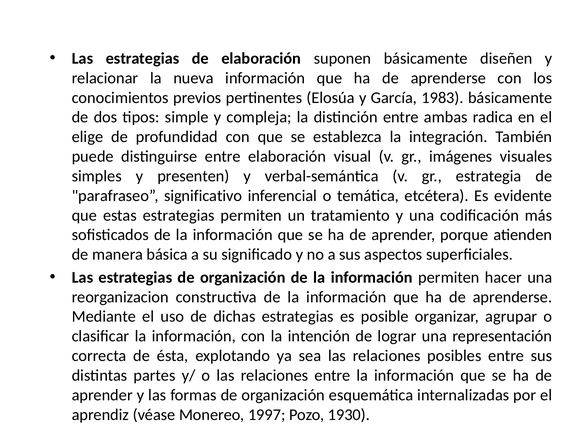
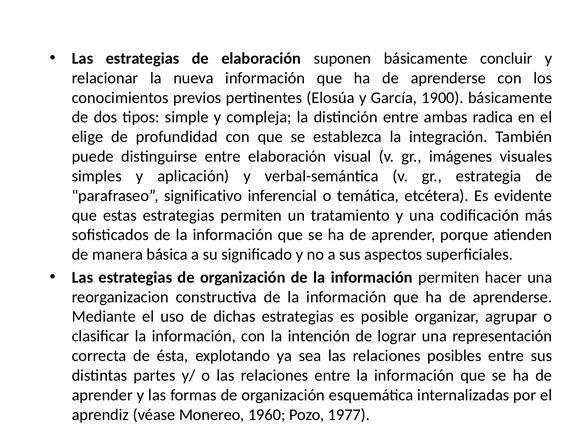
diseñen: diseñen -> concluir
1983: 1983 -> 1900
presenten: presenten -> aplicación
1997: 1997 -> 1960
1930: 1930 -> 1977
